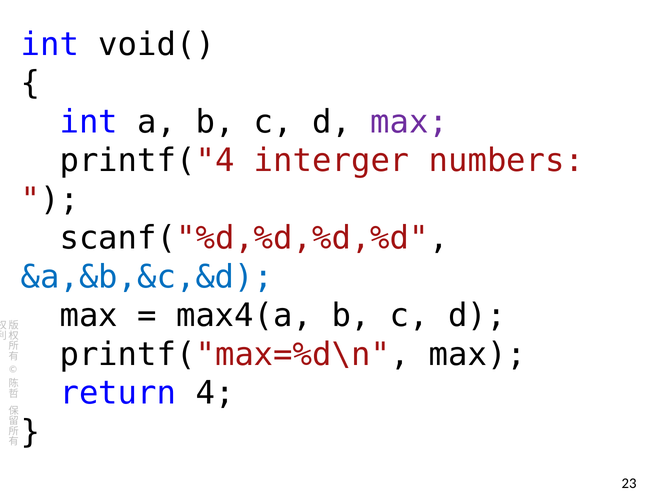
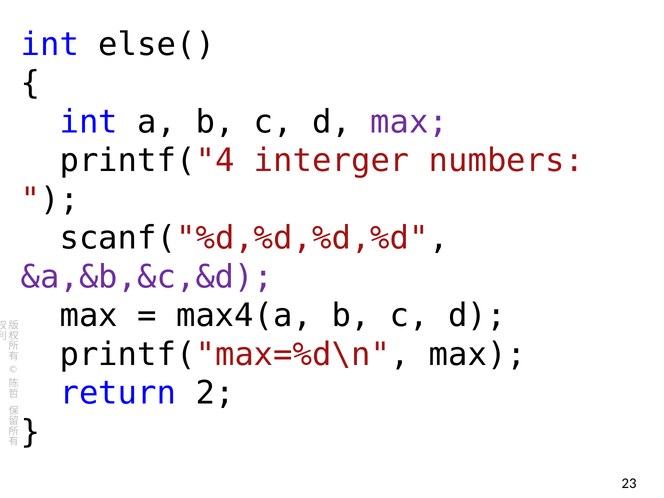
void(: void( -> else(
&a,&b,&c,&d colour: blue -> purple
4: 4 -> 2
